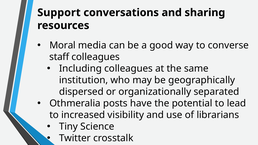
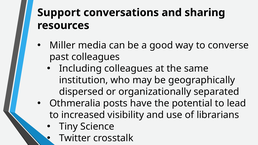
Moral: Moral -> Miller
staff: staff -> past
